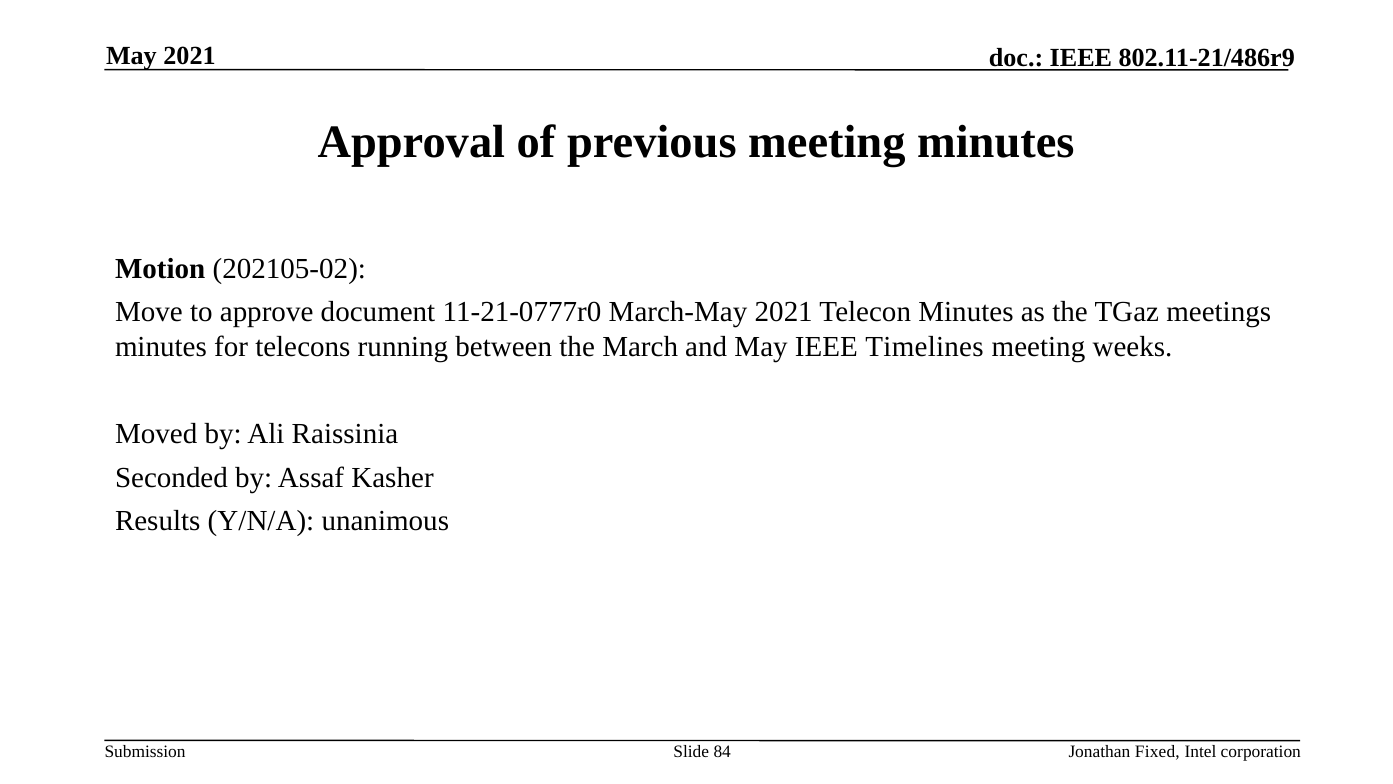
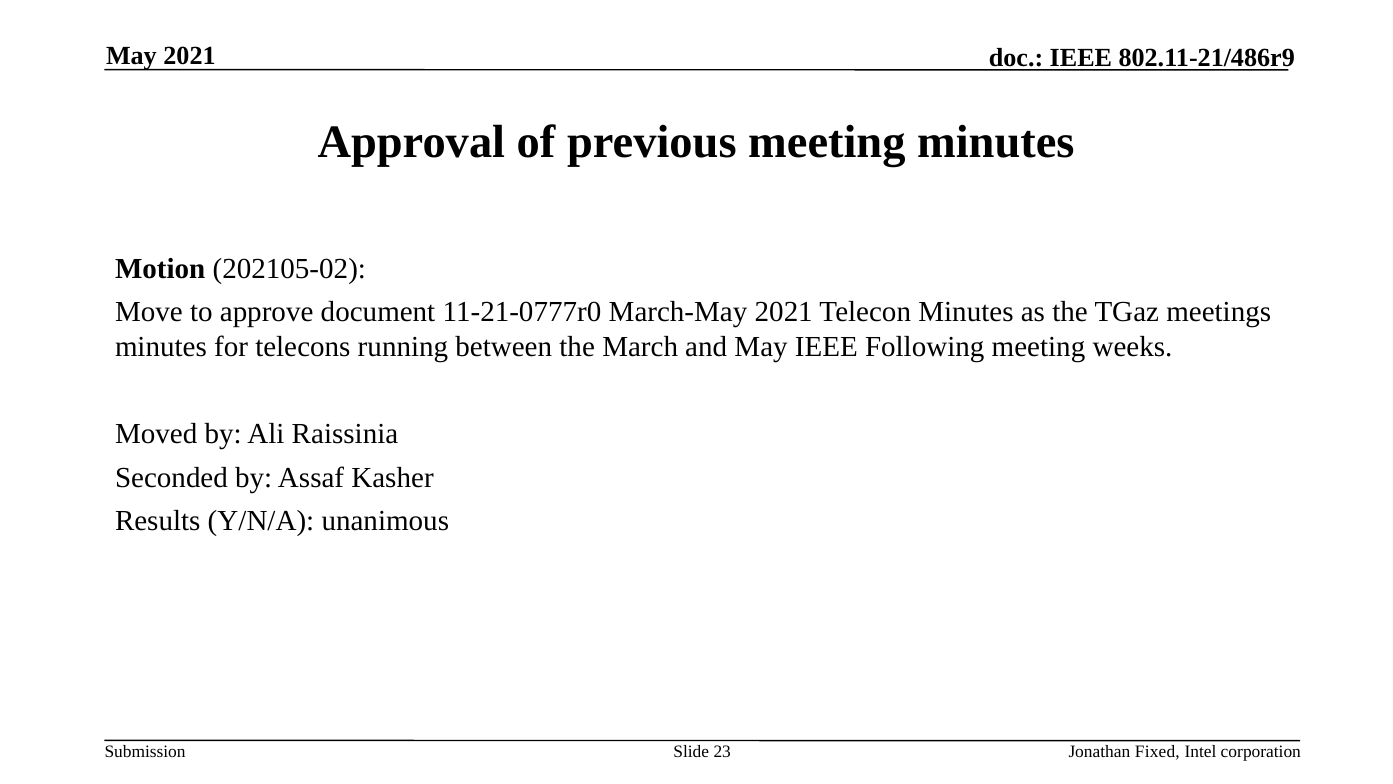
Timelines: Timelines -> Following
84: 84 -> 23
